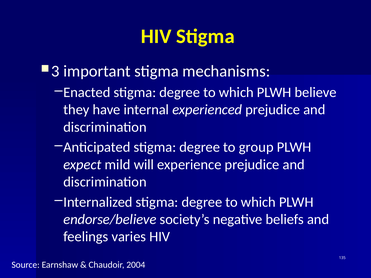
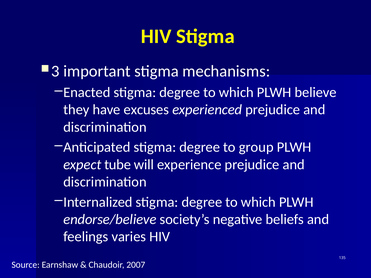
internal: internal -> excuses
mild: mild -> tube
2004: 2004 -> 2007
